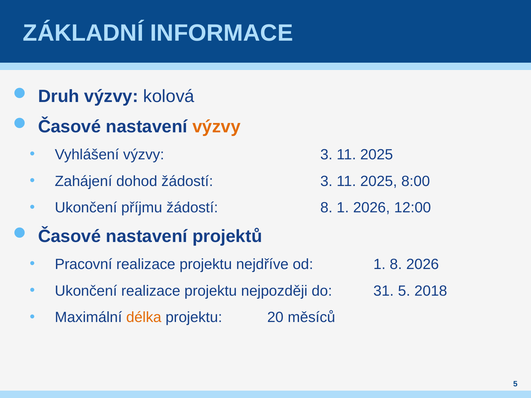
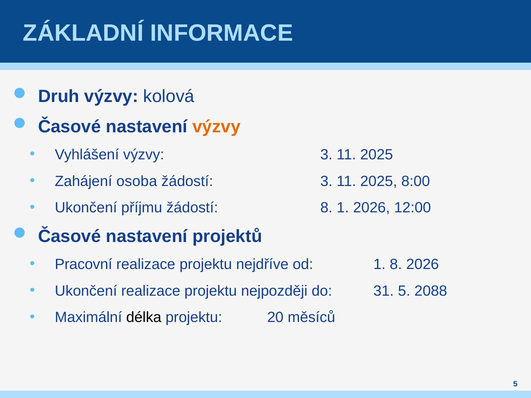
dohod: dohod -> osoba
2018: 2018 -> 2088
délka colour: orange -> black
